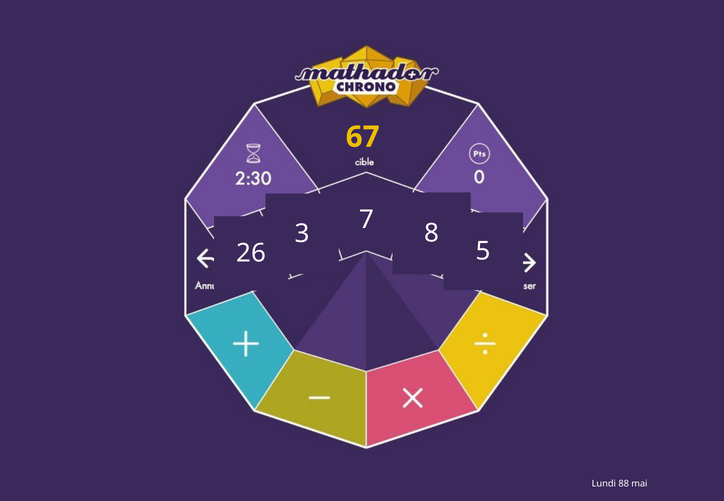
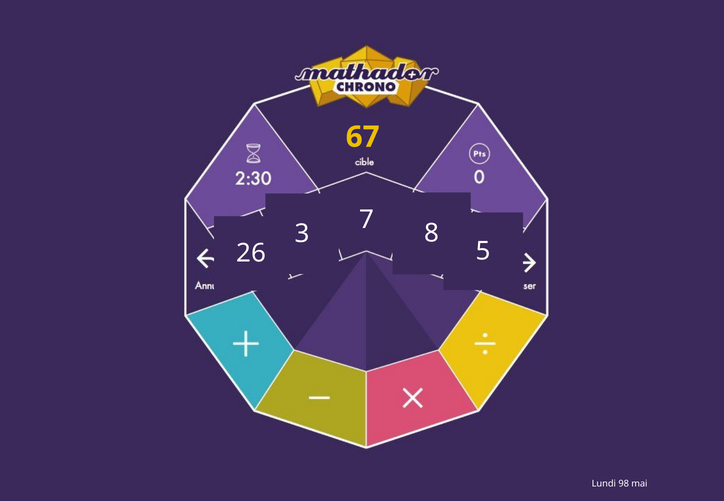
88: 88 -> 98
